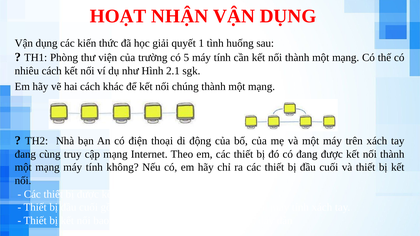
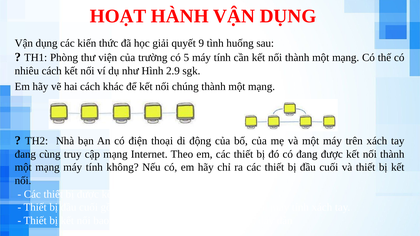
NHẬN: NHẬN -> HÀNH
1: 1 -> 9
2.1: 2.1 -> 2.9
